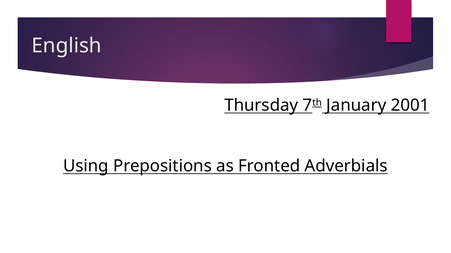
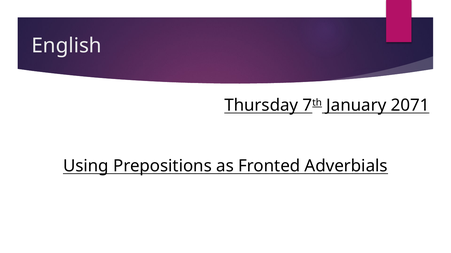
2001: 2001 -> 2071
